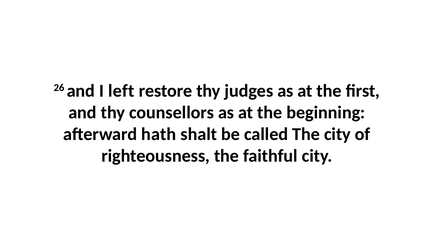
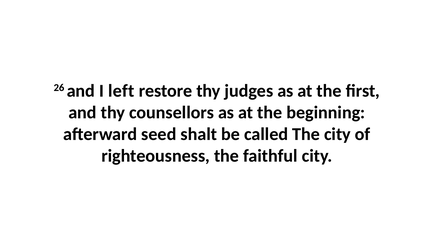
hath: hath -> seed
